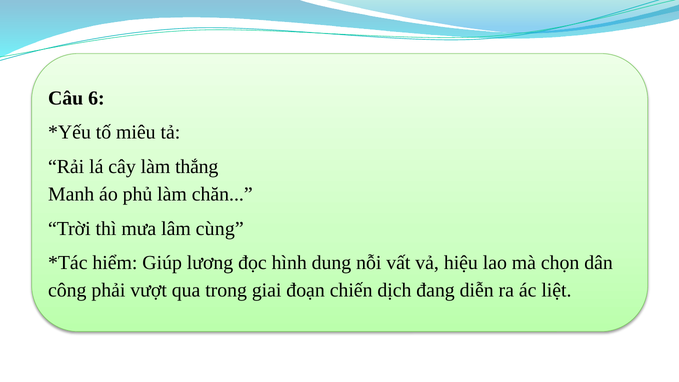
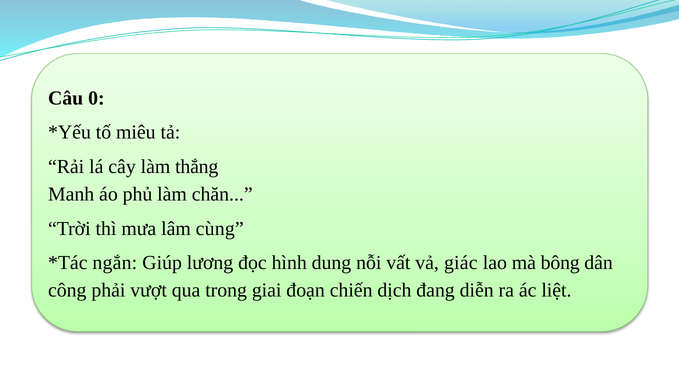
6: 6 -> 0
hiểm: hiểm -> ngắn
hiệu: hiệu -> giác
chọn: chọn -> bông
